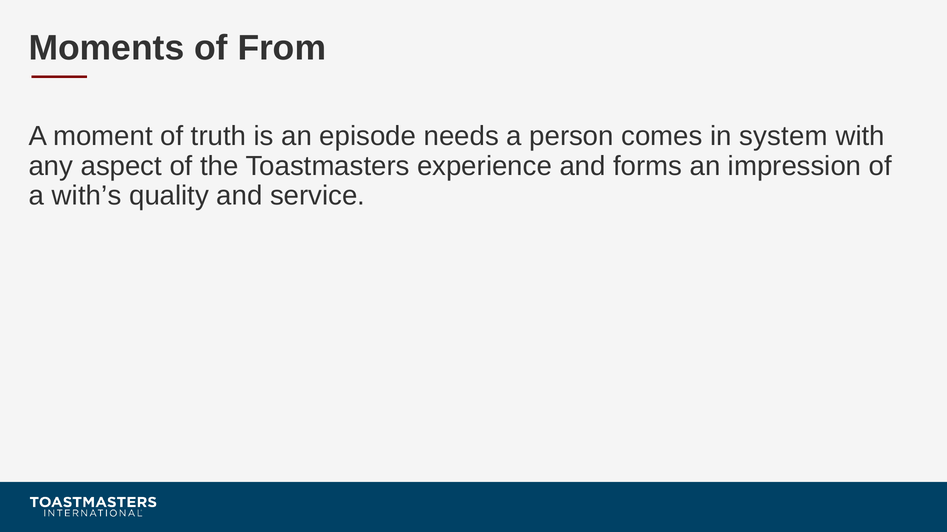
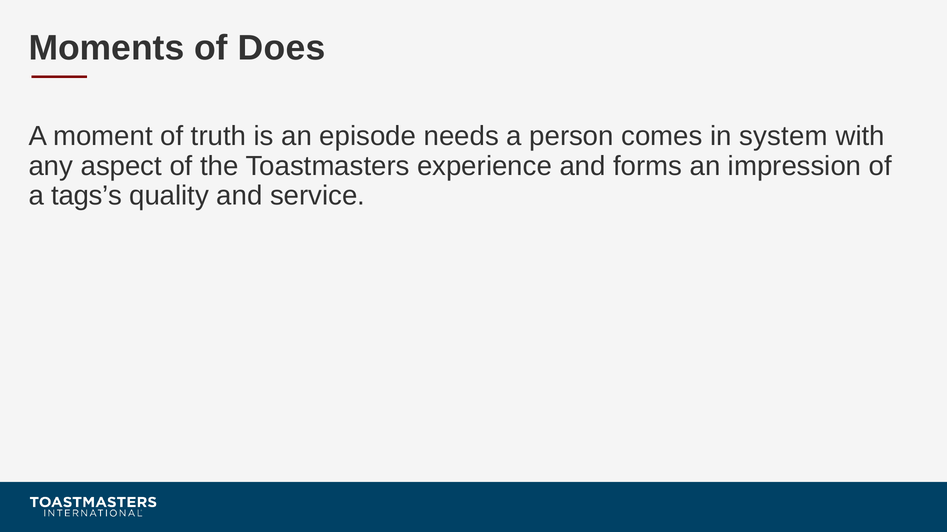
From: From -> Does
with’s: with’s -> tags’s
